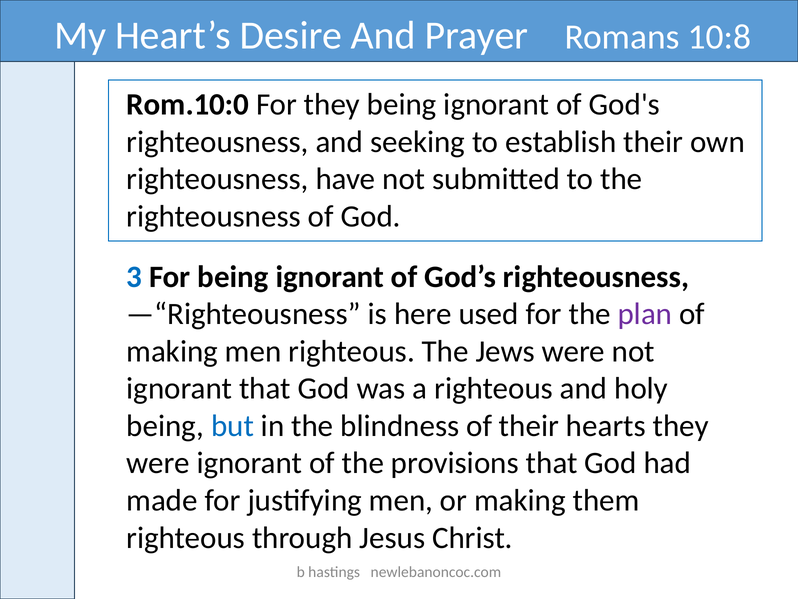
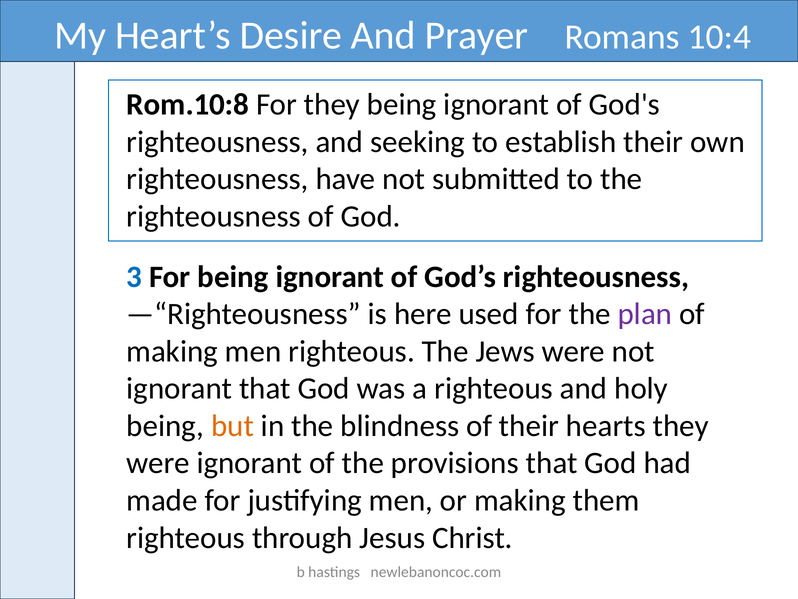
10:8: 10:8 -> 10:4
Rom.10:0: Rom.10:0 -> Rom.10:8
but colour: blue -> orange
